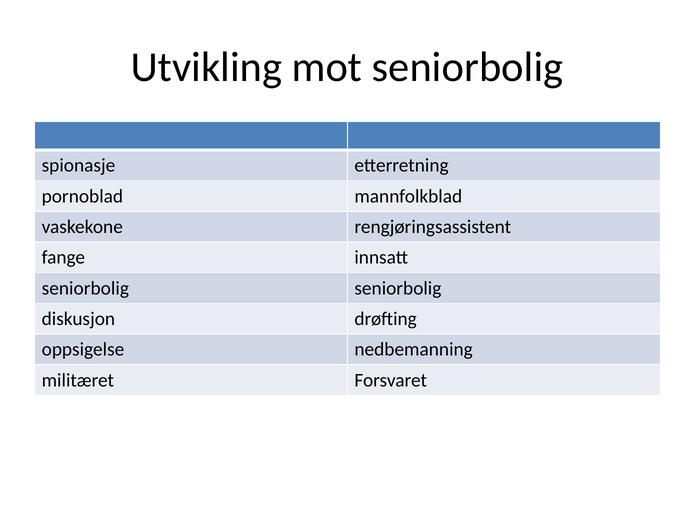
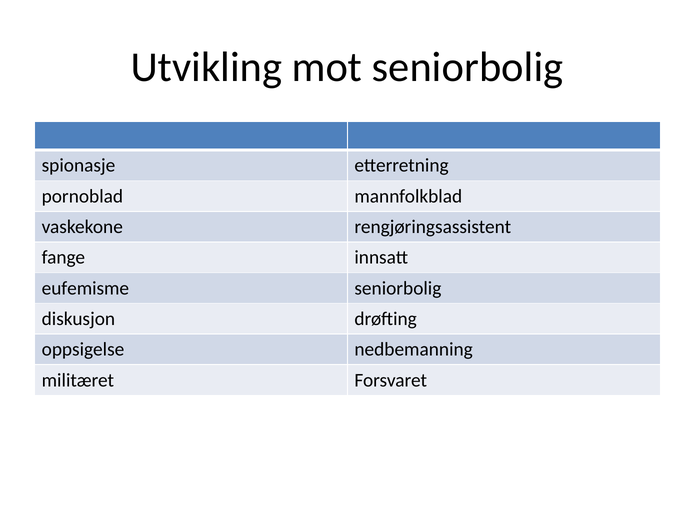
seniorbolig at (85, 288): seniorbolig -> eufemisme
